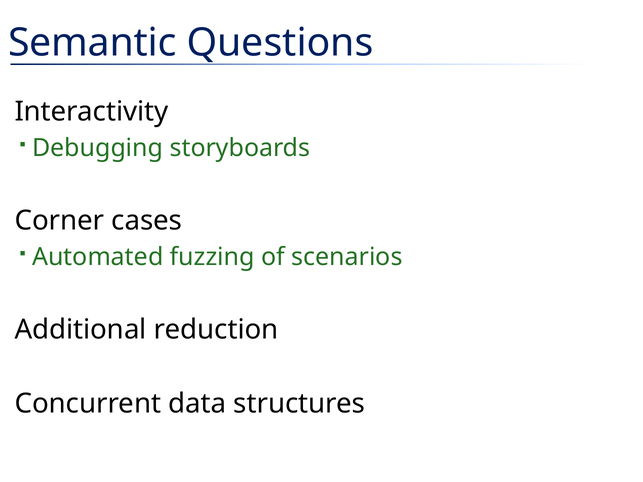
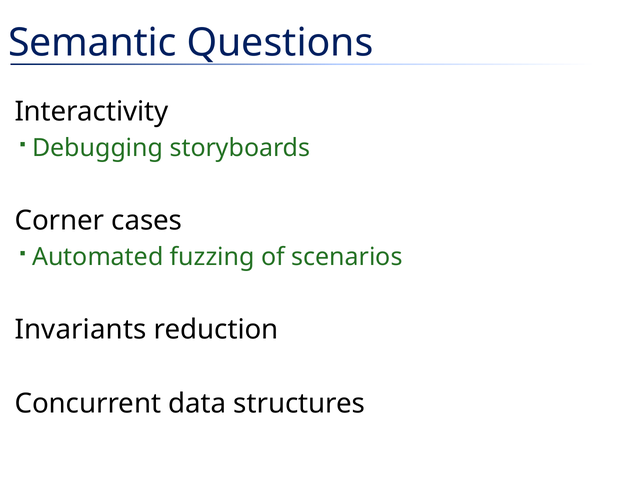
Additional: Additional -> Invariants
